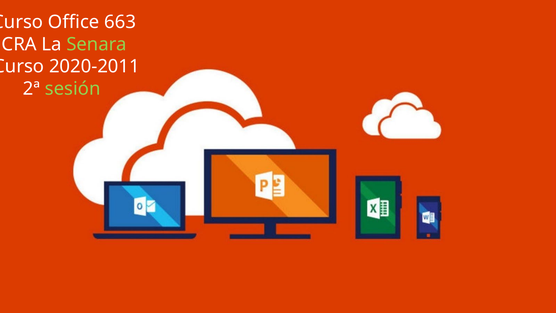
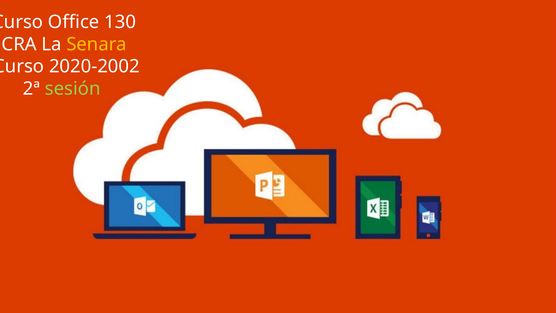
663: 663 -> 130
Senara colour: light green -> yellow
2020-2011: 2020-2011 -> 2020-2002
